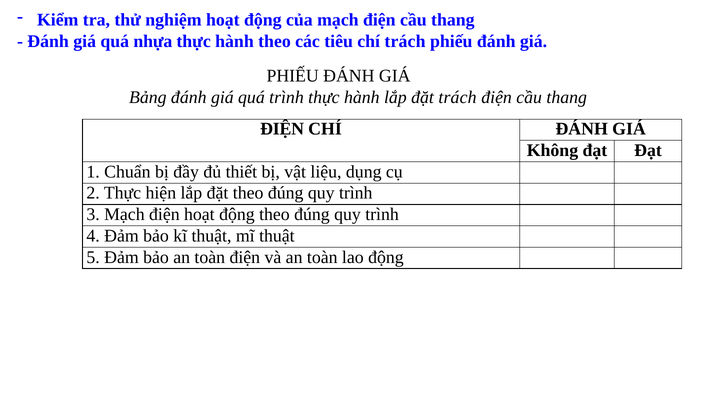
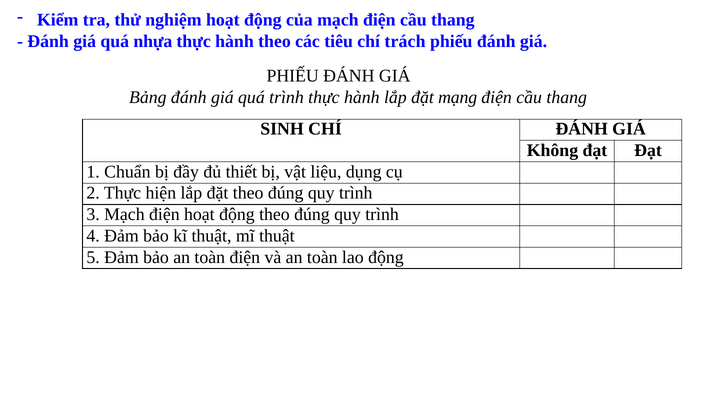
đặt trách: trách -> mạng
ĐIỆN at (282, 129): ĐIỆN -> SINH
